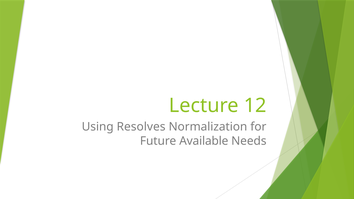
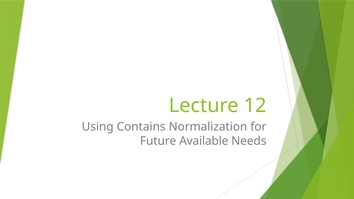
Resolves: Resolves -> Contains
